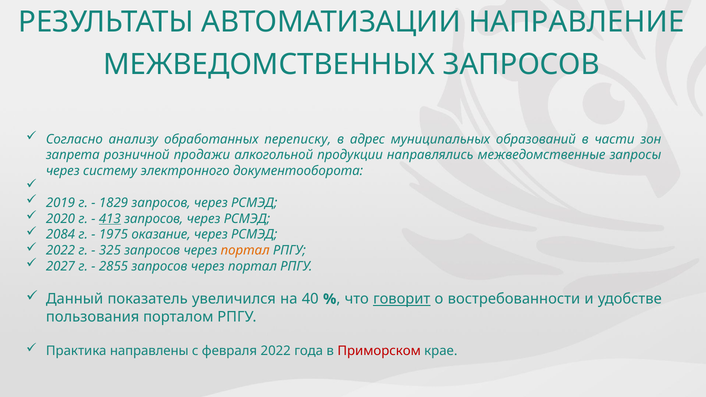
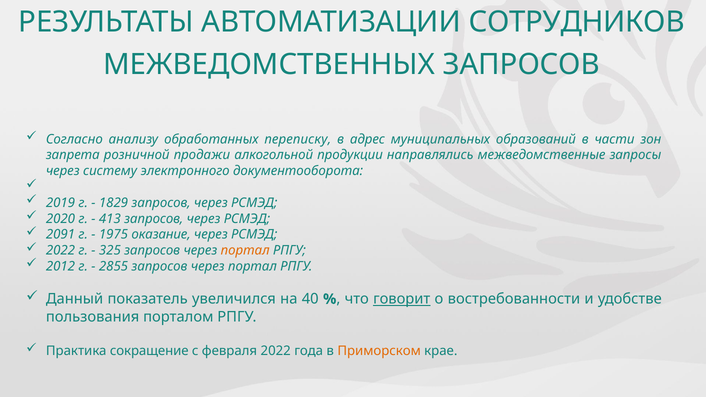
НАПРАВЛЕНИЕ: НАПРАВЛЕНИЕ -> СОТРУДНИКОВ
413 underline: present -> none
2084: 2084 -> 2091
2027: 2027 -> 2012
направлены: направлены -> сокращение
Приморском colour: red -> orange
